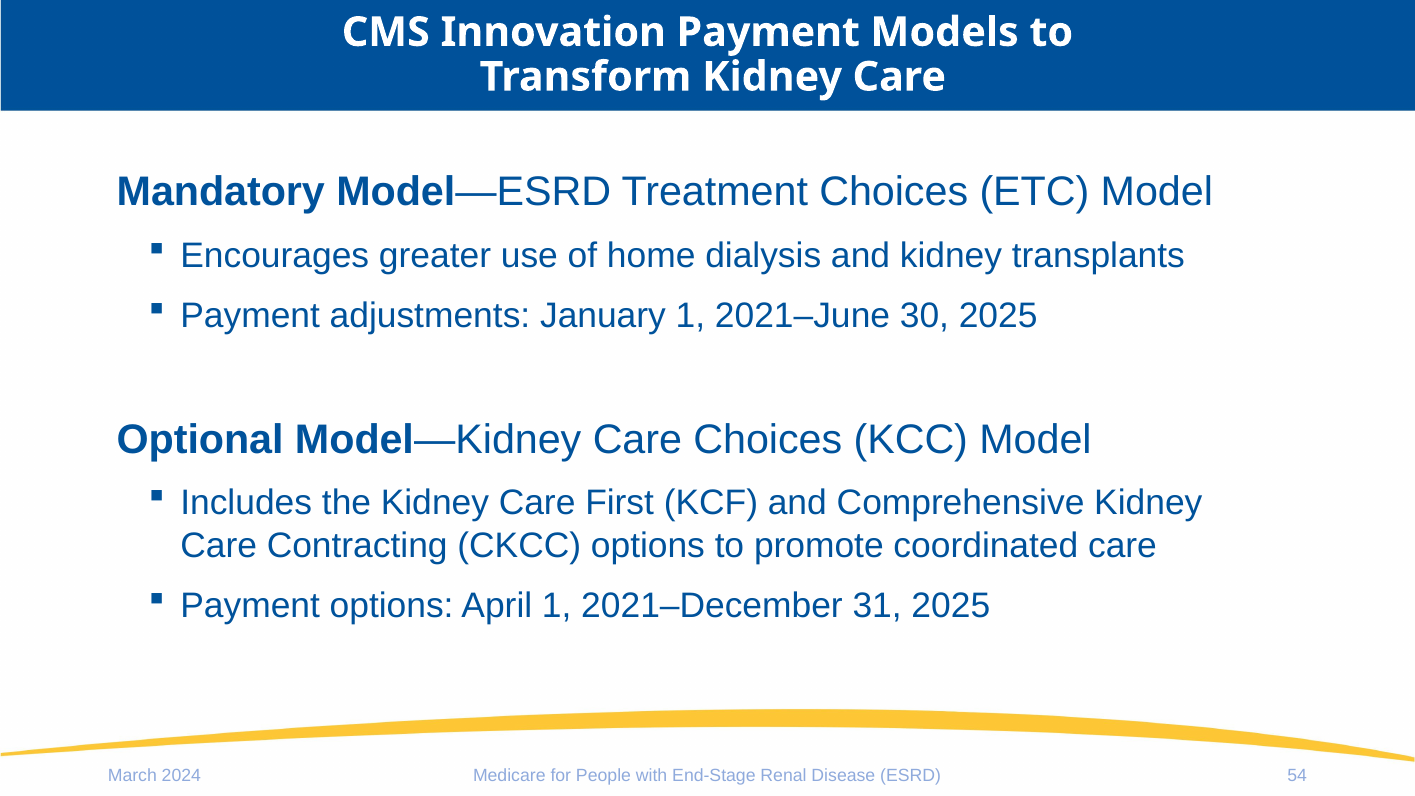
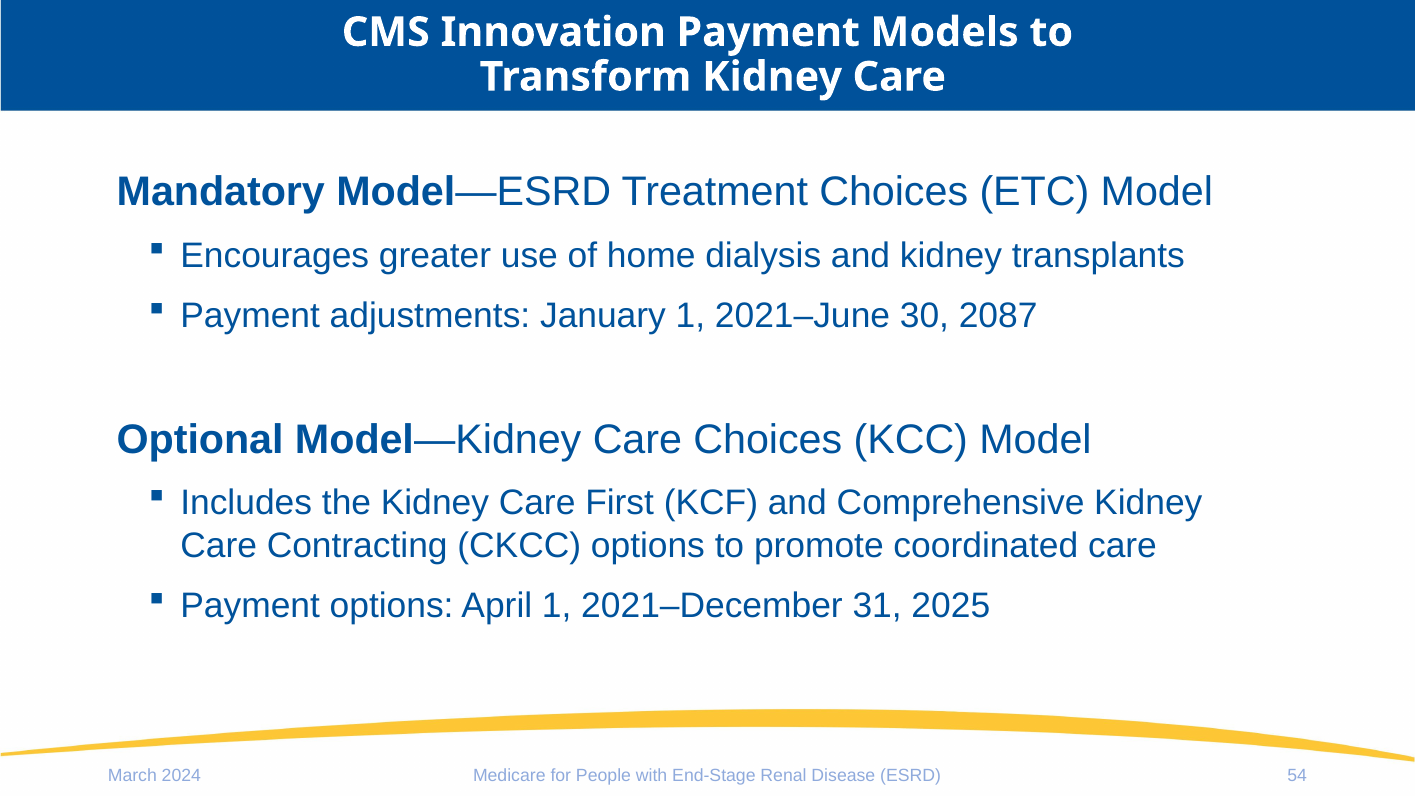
30 2025: 2025 -> 2087
